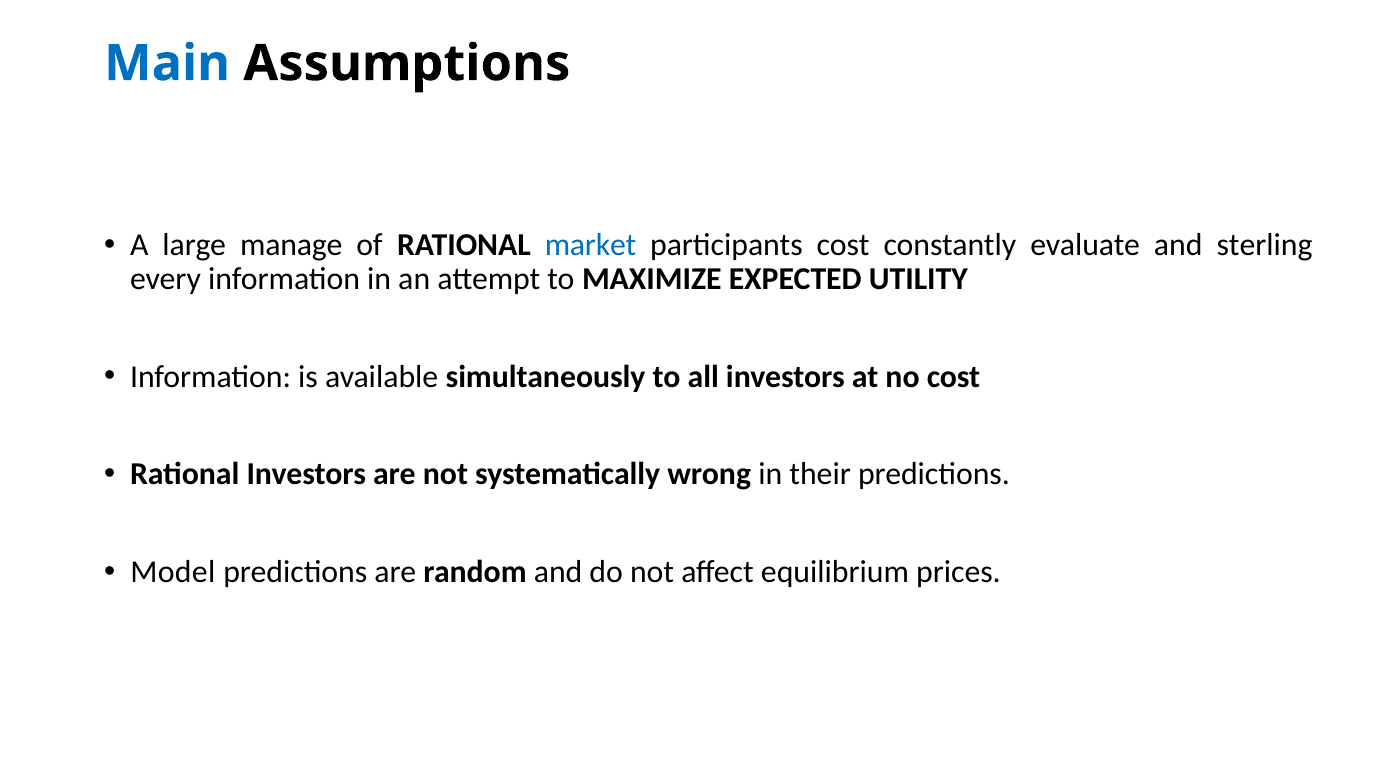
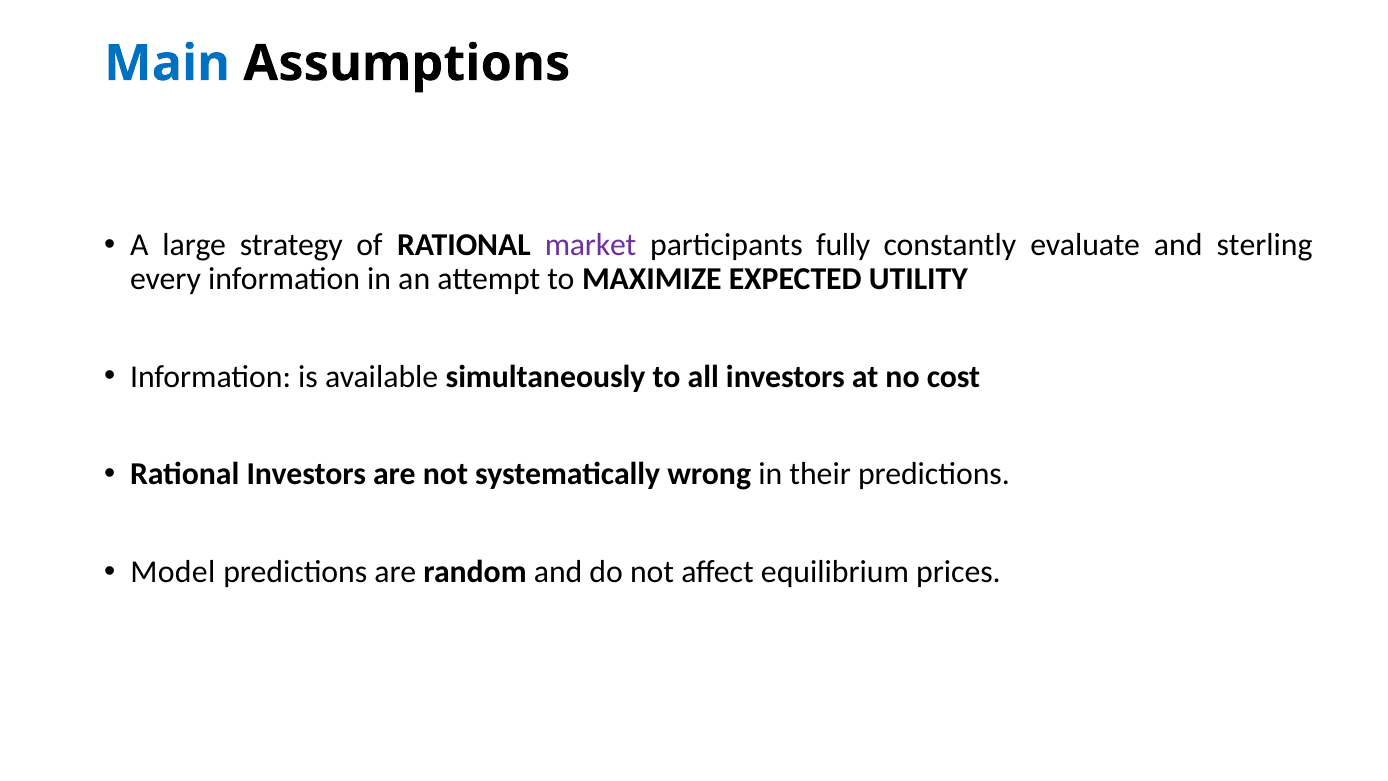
manage: manage -> strategy
market colour: blue -> purple
participants cost: cost -> fully
